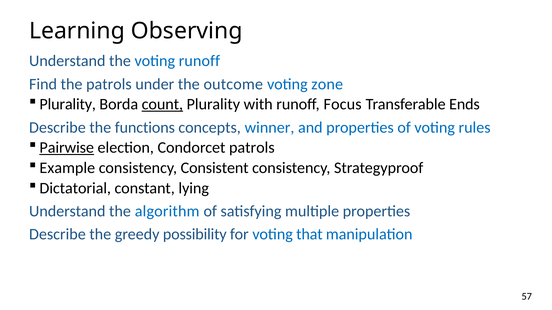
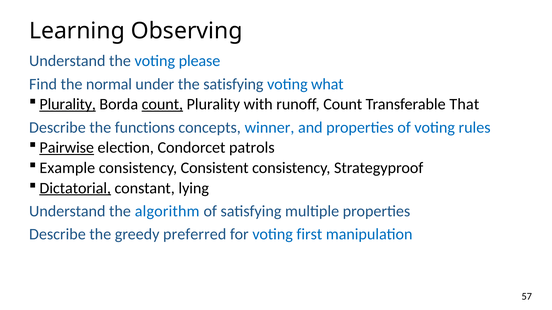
voting runoff: runoff -> please
the patrols: patrols -> normal
the outcome: outcome -> satisfying
zone: zone -> what
Plurality at (68, 104) underline: none -> present
runoff Focus: Focus -> Count
Ends: Ends -> That
Dictatorial underline: none -> present
possibility: possibility -> preferred
that: that -> first
